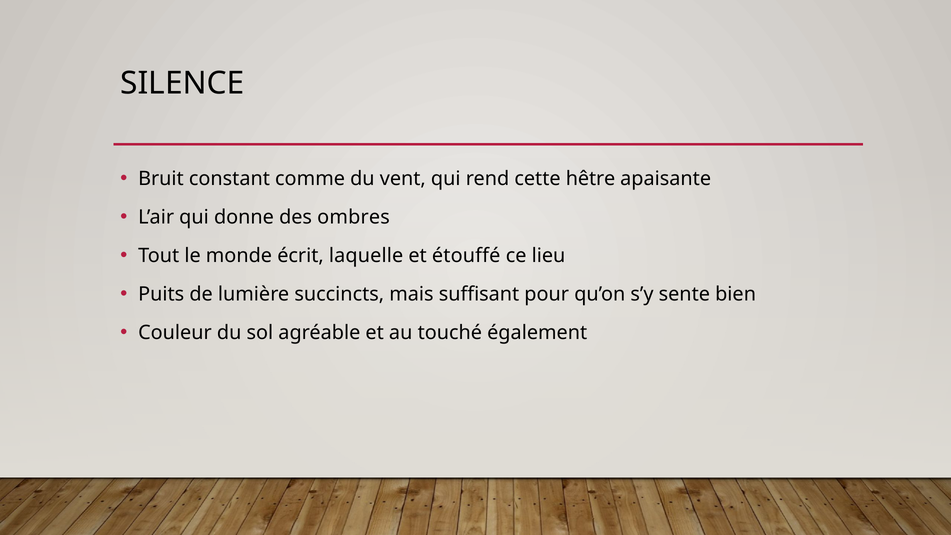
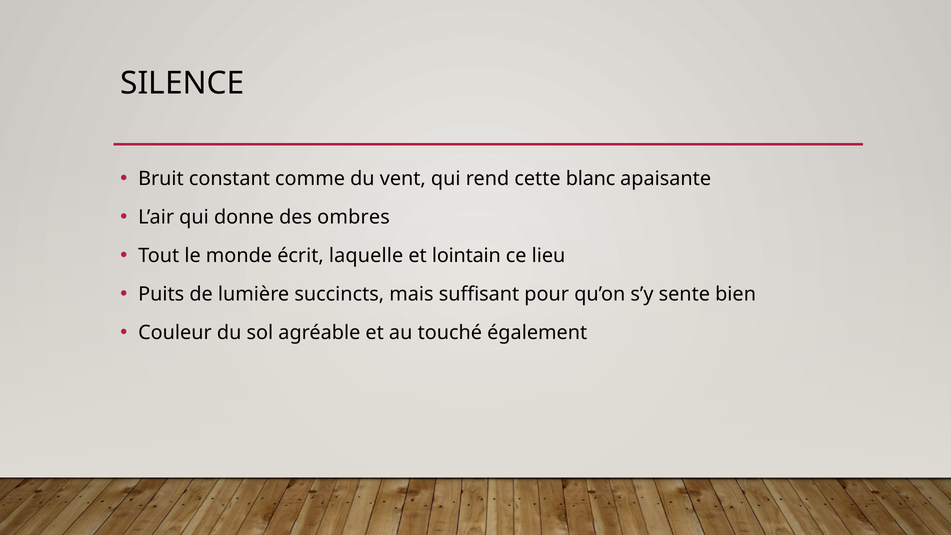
hêtre: hêtre -> blanc
étouffé: étouffé -> lointain
